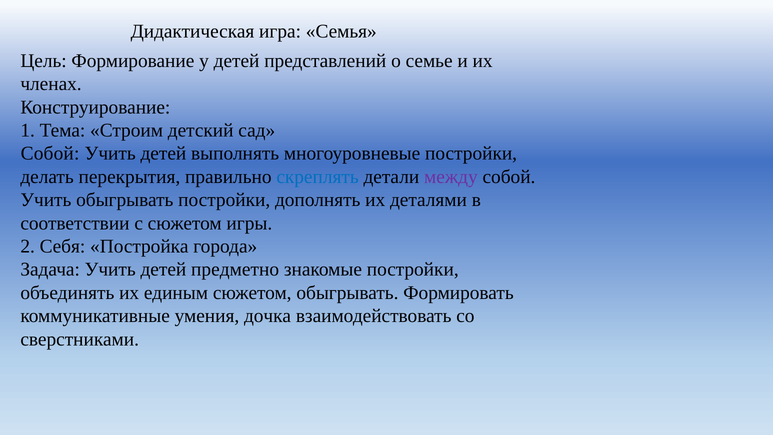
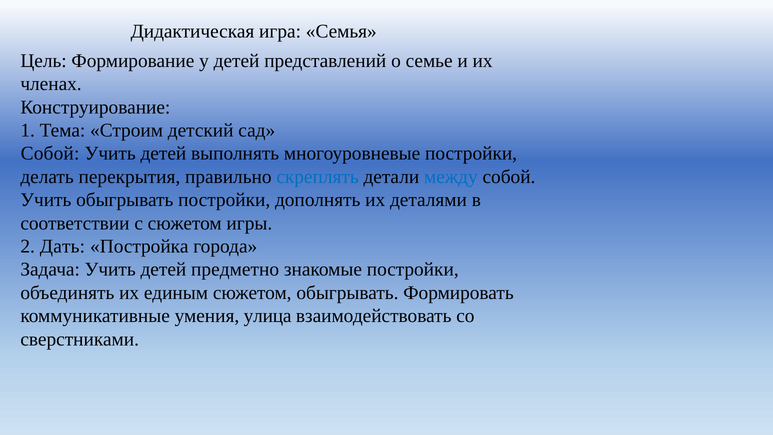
между colour: purple -> blue
Себя: Себя -> Дать
дочка: дочка -> улица
